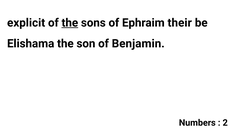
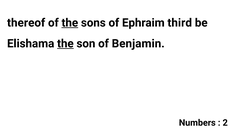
explicit: explicit -> thereof
their: their -> third
the at (65, 43) underline: none -> present
